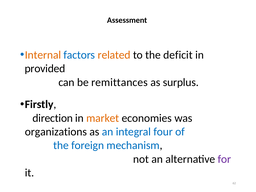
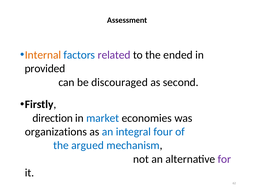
related colour: orange -> purple
deficit: deficit -> ended
remittances: remittances -> discouraged
surplus: surplus -> second
market colour: orange -> blue
foreign: foreign -> argued
